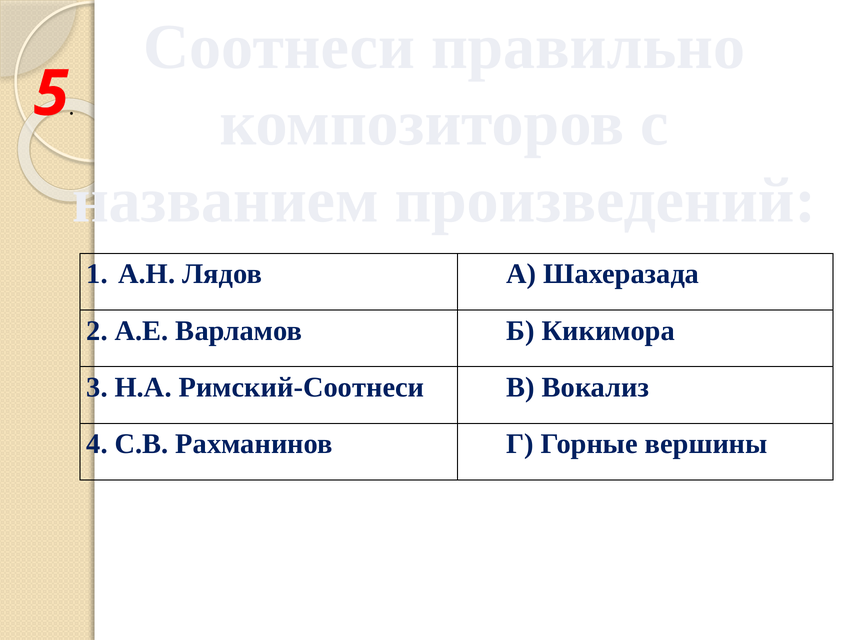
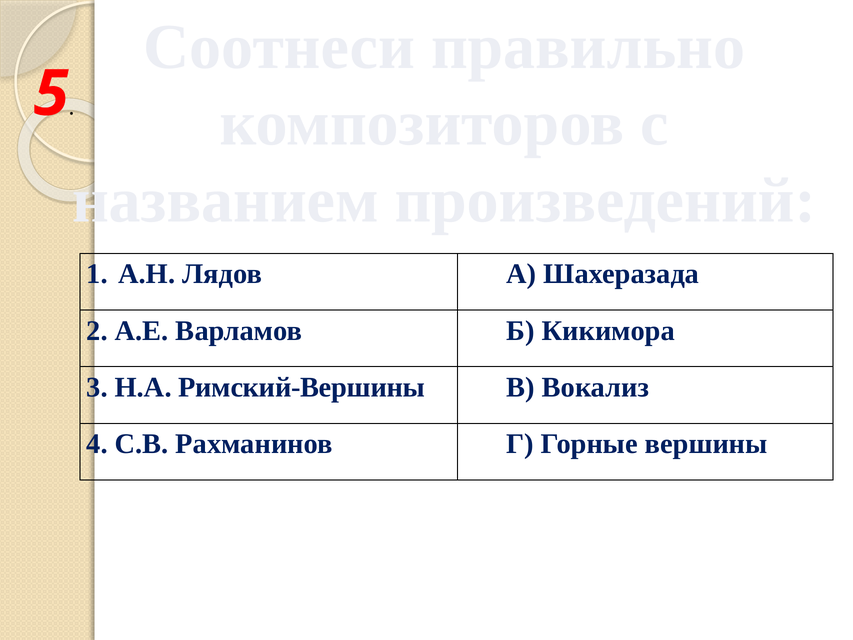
Римский-Соотнеси: Римский-Соотнеси -> Римский-Вершины
